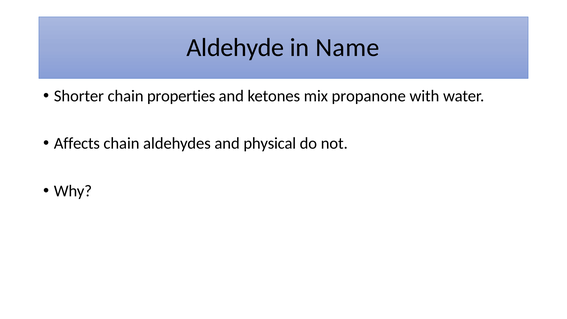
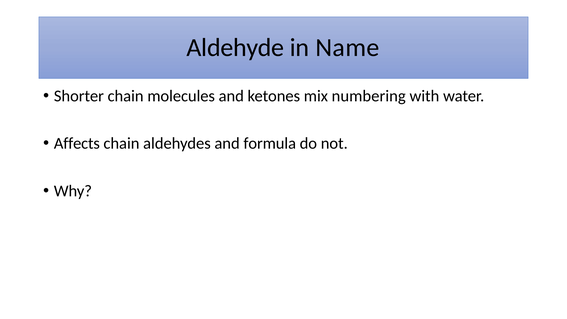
properties: properties -> molecules
propanone: propanone -> numbering
physical: physical -> formula
